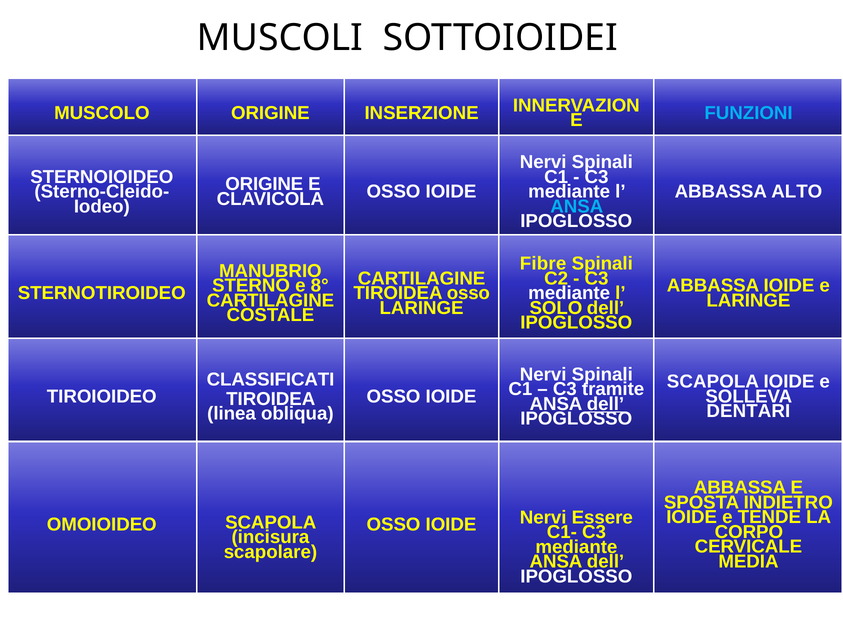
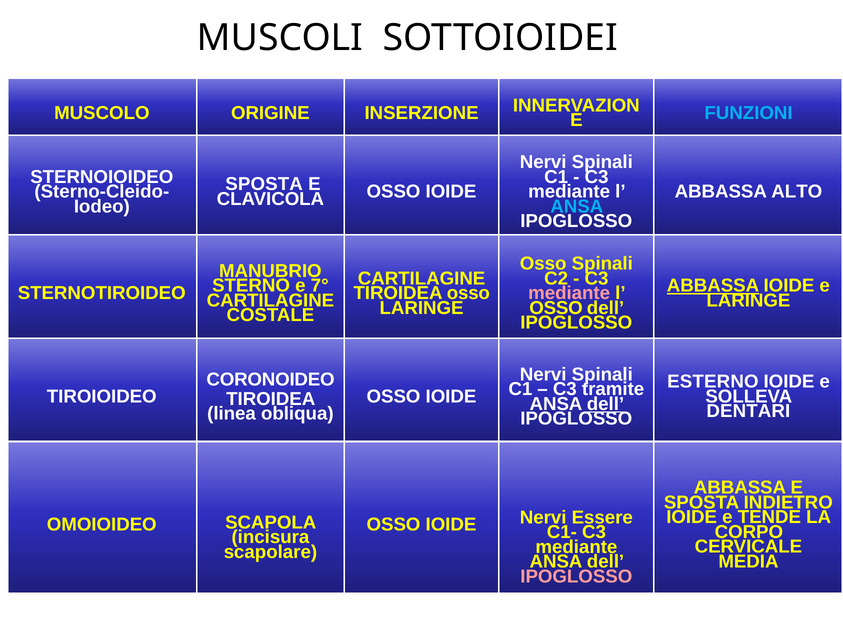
ORIGINE at (264, 184): ORIGINE -> SPOSTA
Fibre at (543, 264): Fibre -> Osso
8°: 8° -> 7°
ABBASSA at (713, 286) underline: none -> present
mediante at (569, 293) colour: white -> pink
SOLO at (556, 308): SOLO -> OSSO
CLASSIFICATI: CLASSIFICATI -> CORONOIDEO
SCAPOLA at (713, 382): SCAPOLA -> ESTERNO
IPOGLOSSO at (576, 577) colour: white -> pink
